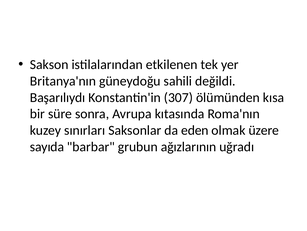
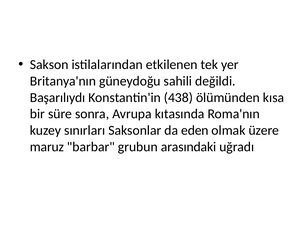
307: 307 -> 438
sayıda: sayıda -> maruz
ağızlarının: ağızlarının -> arasındaki
